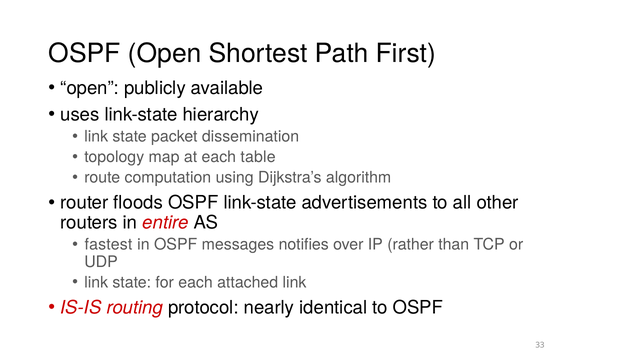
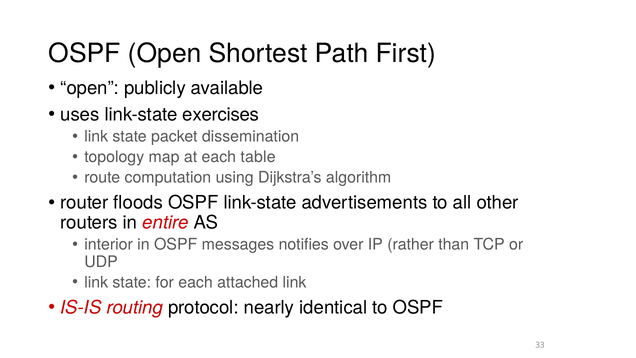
hierarchy: hierarchy -> exercises
fastest: fastest -> interior
